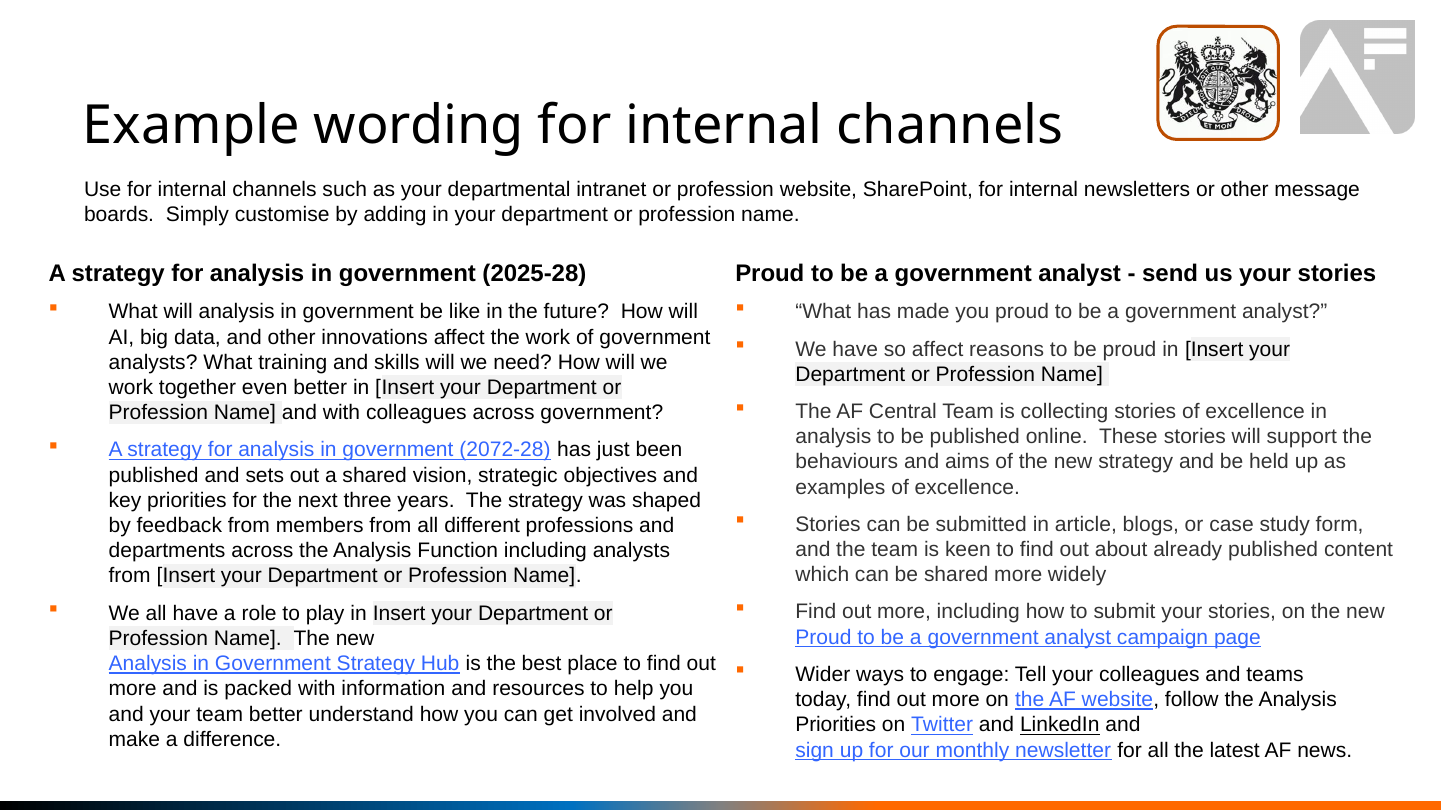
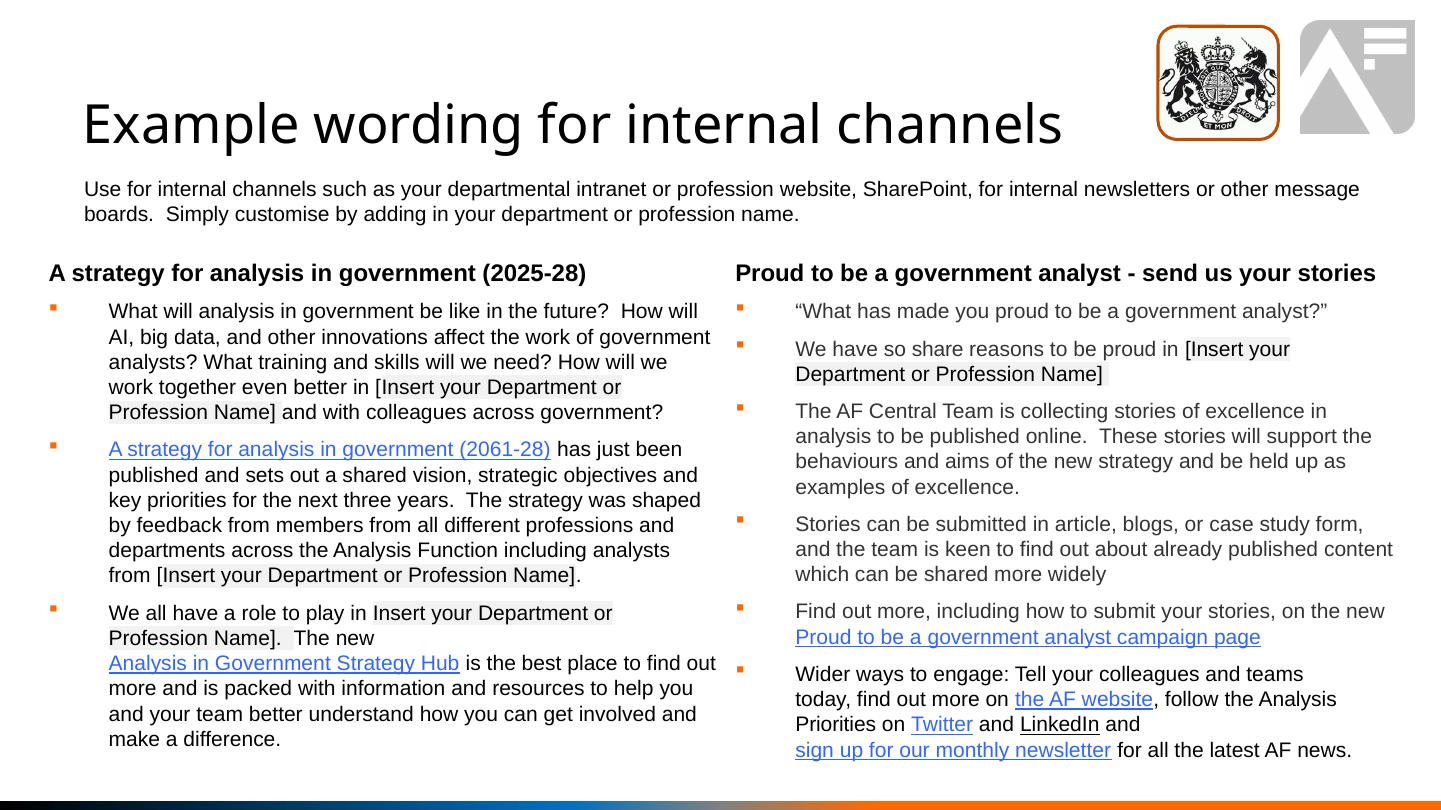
so affect: affect -> share
2072-28: 2072-28 -> 2061-28
